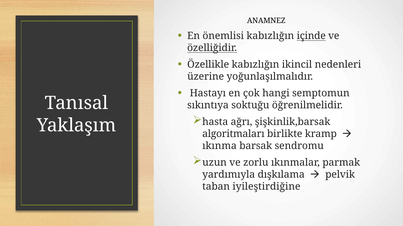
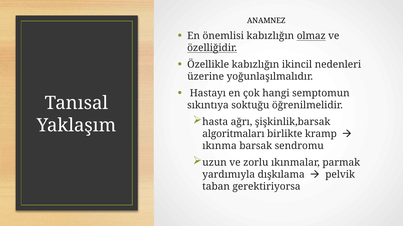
içinde: içinde -> olmaz
iyileştirdiğine: iyileştirdiğine -> gerektiriyorsa
